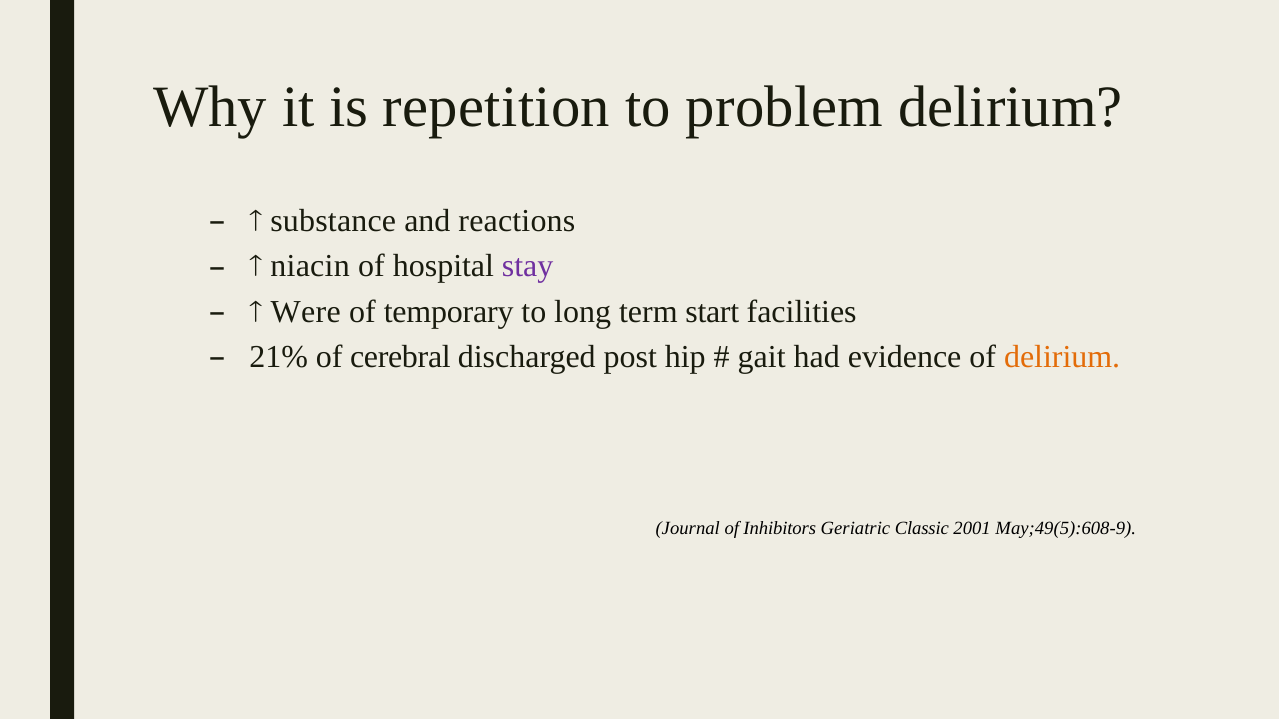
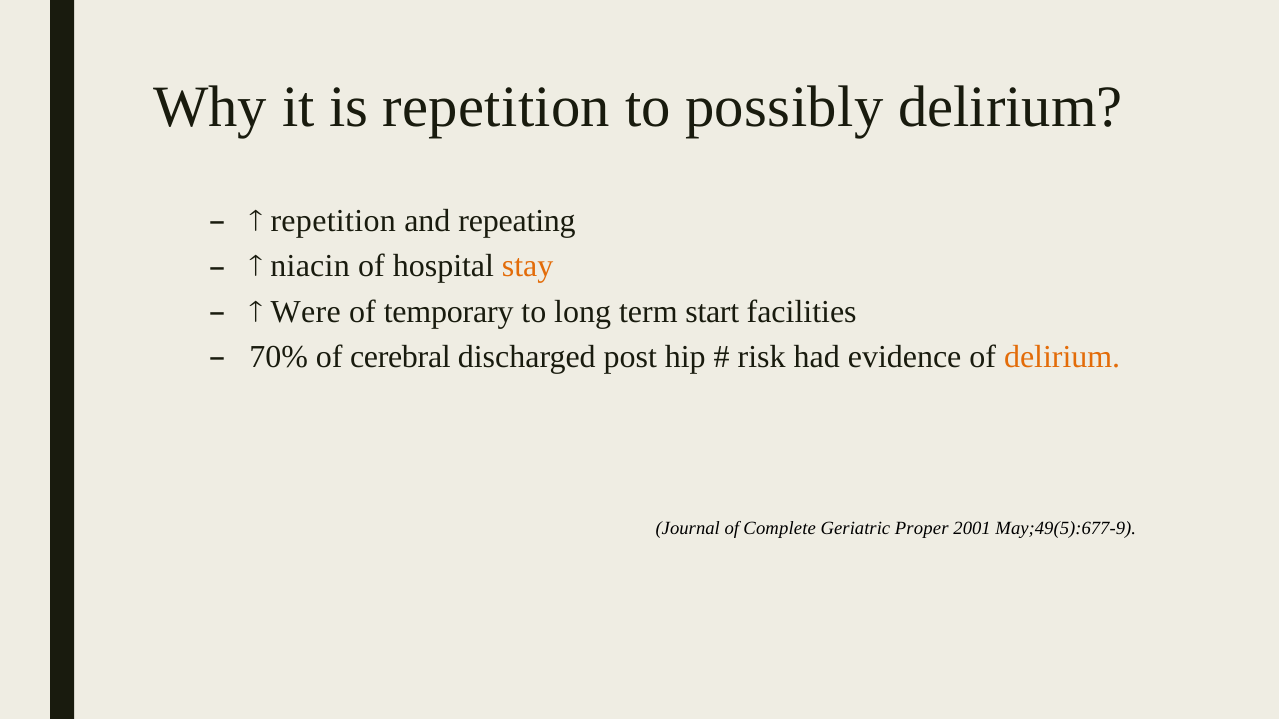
problem: problem -> possibly
substance at (333, 221): substance -> repetition
reactions: reactions -> repeating
stay colour: purple -> orange
21%: 21% -> 70%
gait: gait -> risk
Inhibitors: Inhibitors -> Complete
Classic: Classic -> Proper
May;49(5):608-9: May;49(5):608-9 -> May;49(5):677-9
